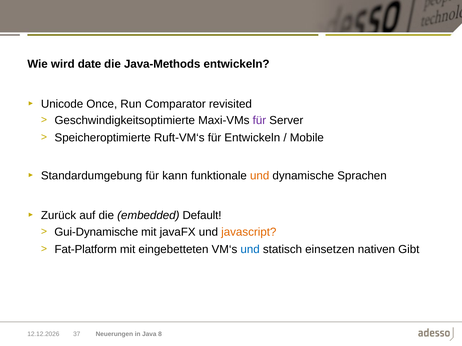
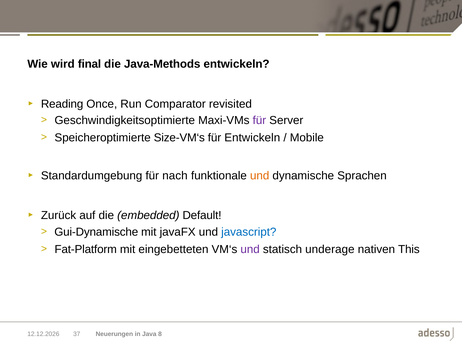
date: date -> final
Unicode: Unicode -> Reading
Ruft-VM‘s: Ruft-VM‘s -> Size-VM‘s
kann: kann -> nach
javascript colour: orange -> blue
und at (250, 250) colour: blue -> purple
einsetzen: einsetzen -> underage
Gibt: Gibt -> This
